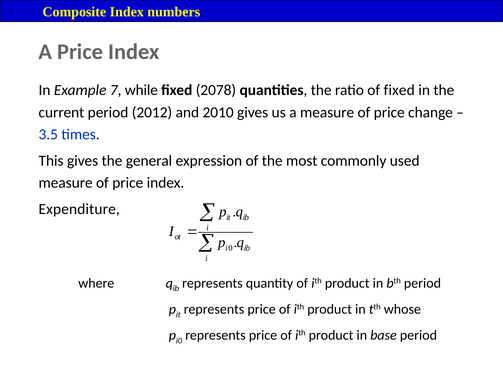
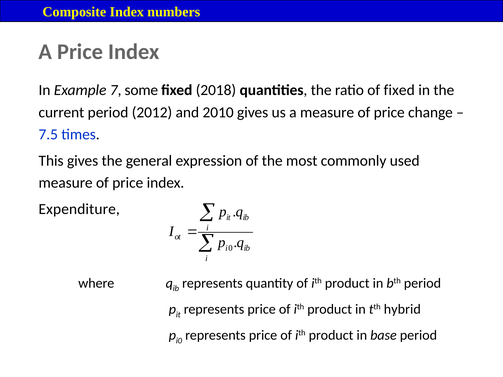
while: while -> some
2078: 2078 -> 2018
3.5: 3.5 -> 7.5
whose: whose -> hybrid
